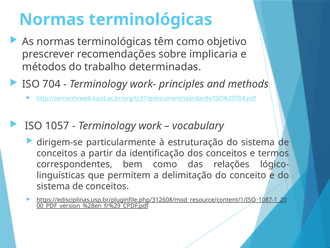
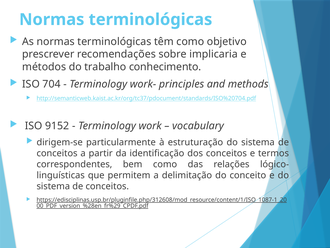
determinadas: determinadas -> conhecimento
1057: 1057 -> 9152
